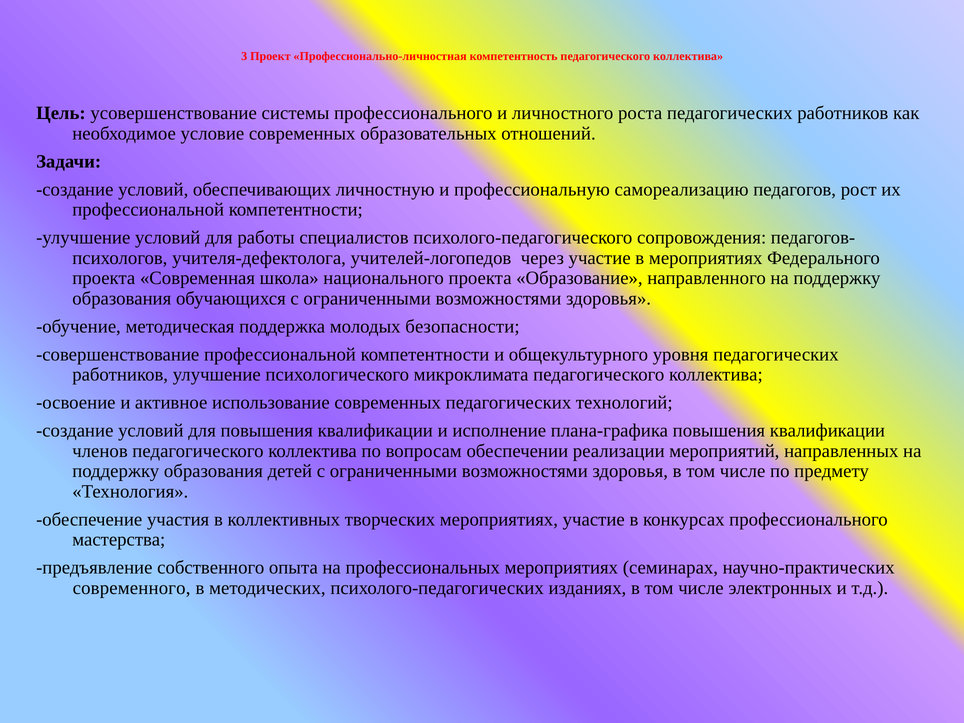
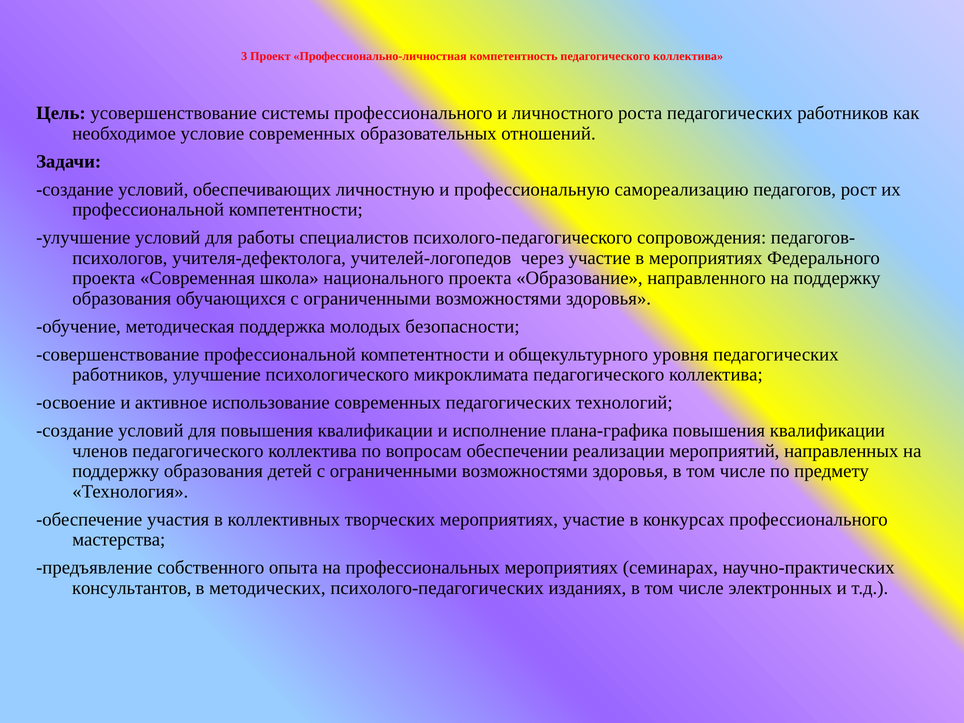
современного: современного -> консультантов
